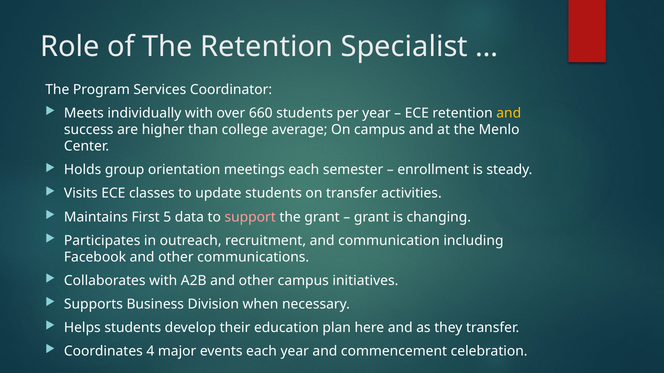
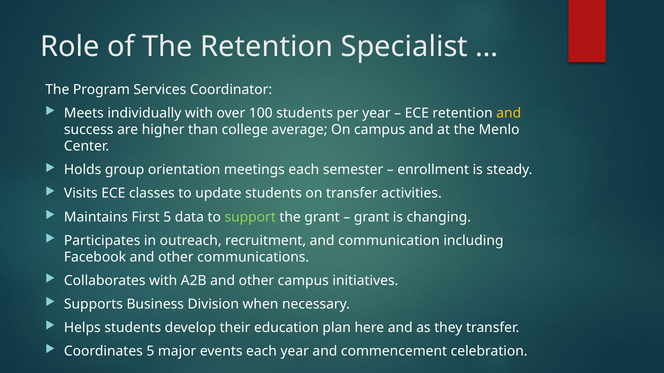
660: 660 -> 100
support colour: pink -> light green
Coordinates 4: 4 -> 5
